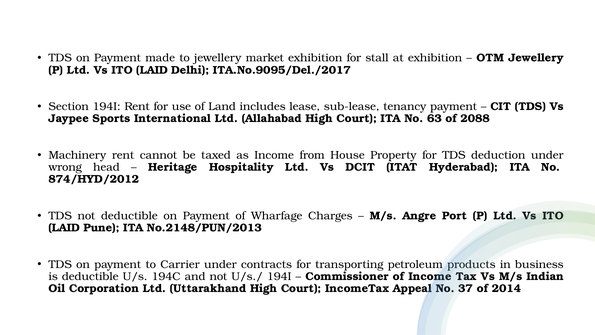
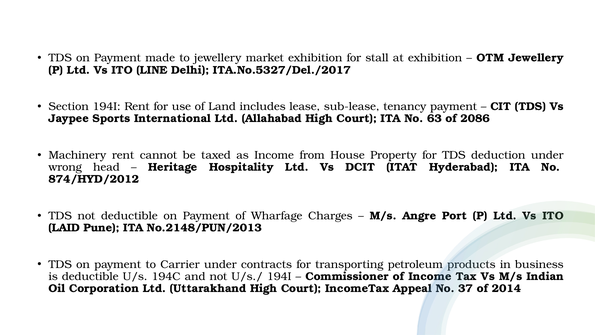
LAID at (152, 70): LAID -> LINE
ITA.No.9095/Del./2017: ITA.No.9095/Del./2017 -> ITA.No.5327/Del./2017
2088: 2088 -> 2086
